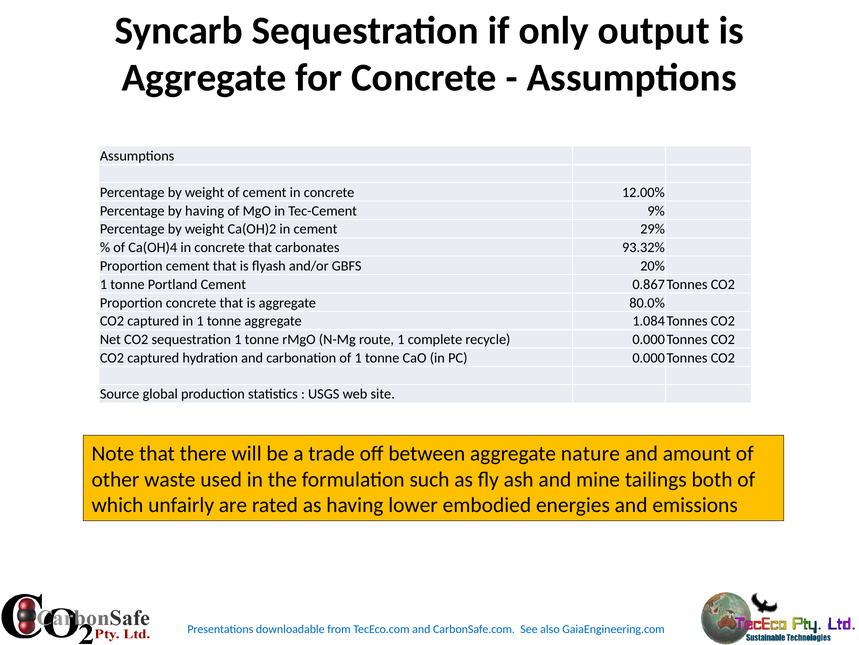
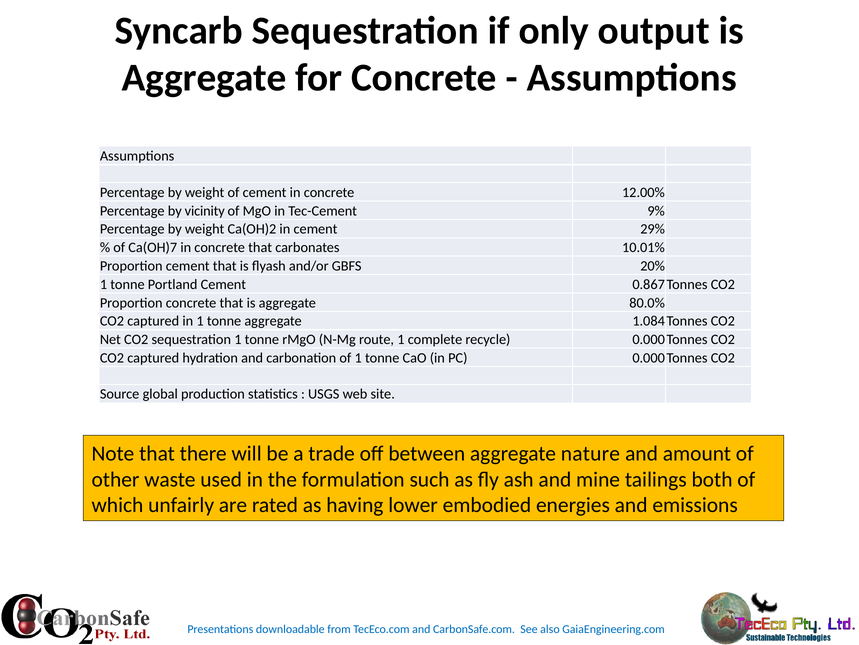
by having: having -> vicinity
Ca(OH)4: Ca(OH)4 -> Ca(OH)7
93.32%: 93.32% -> 10.01%
